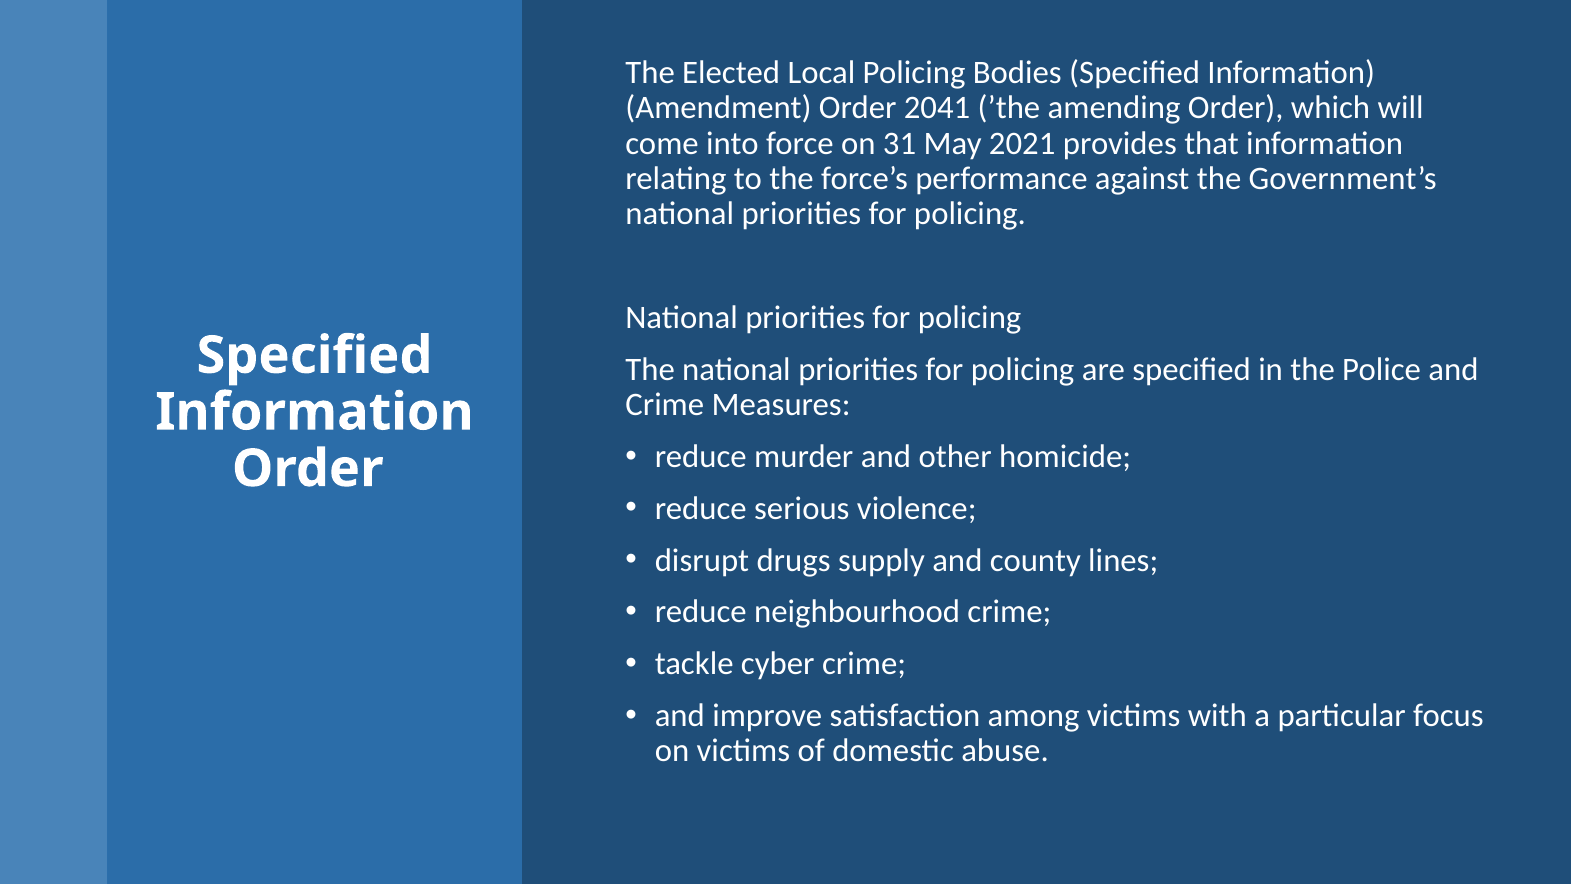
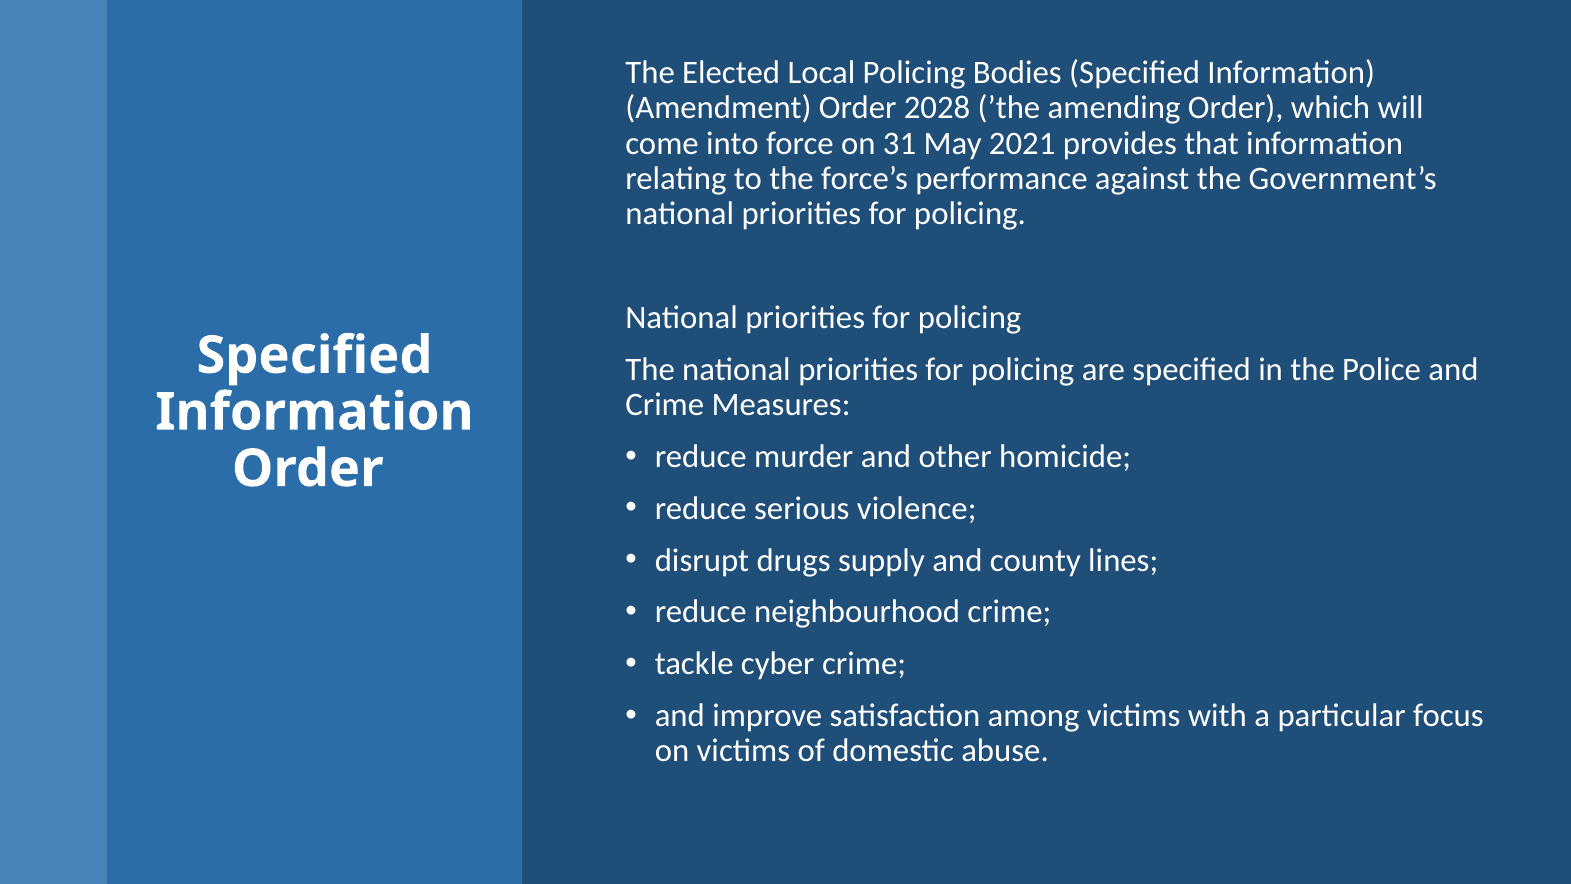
2041: 2041 -> 2028
